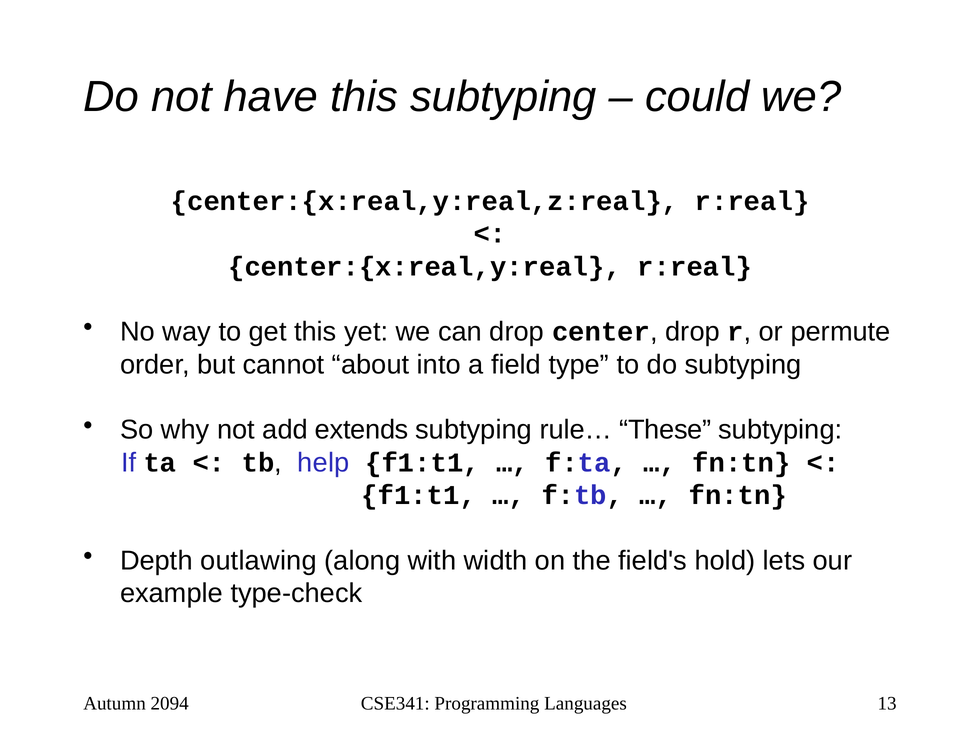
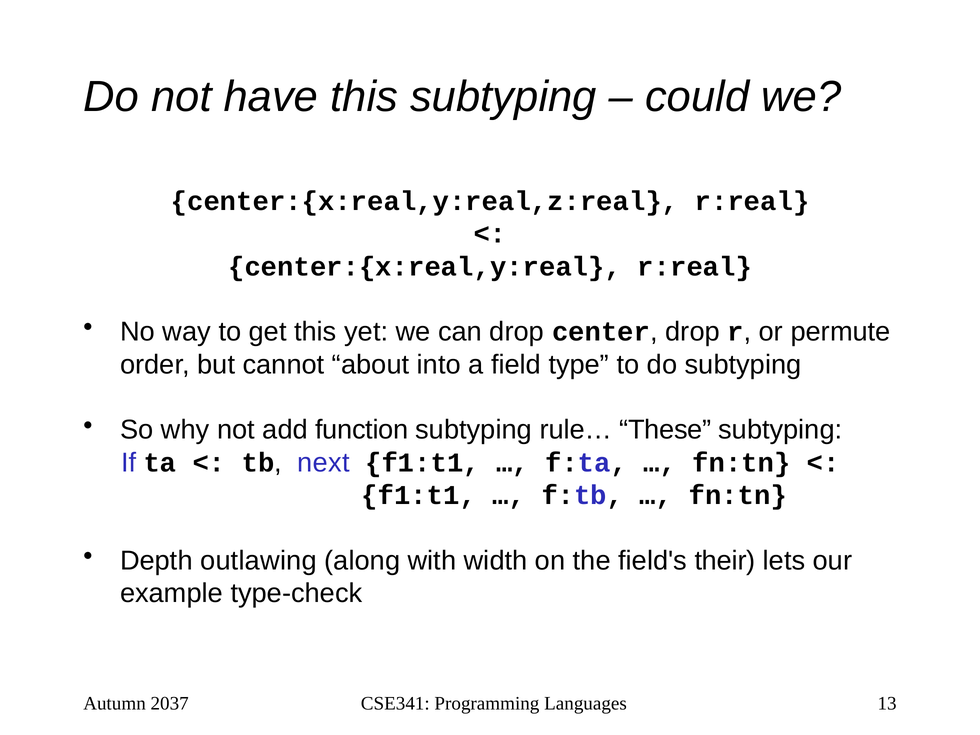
extends: extends -> function
help: help -> next
hold: hold -> their
2094: 2094 -> 2037
